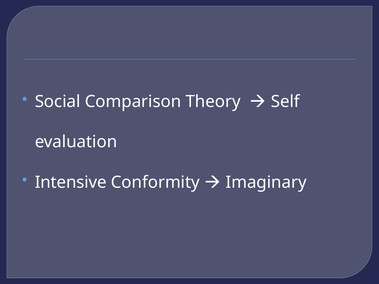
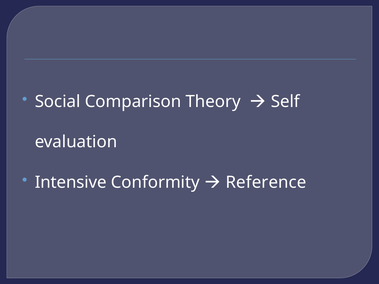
Imaginary: Imaginary -> Reference
